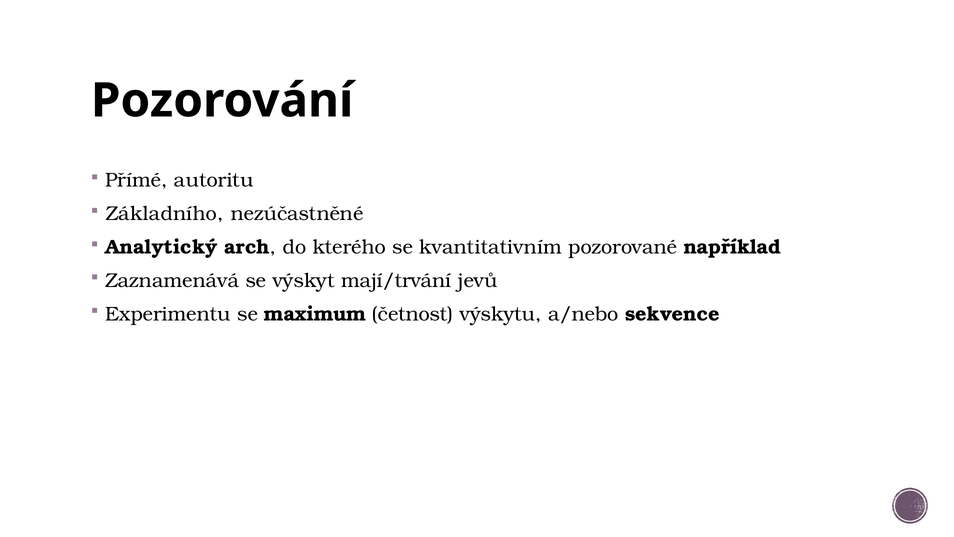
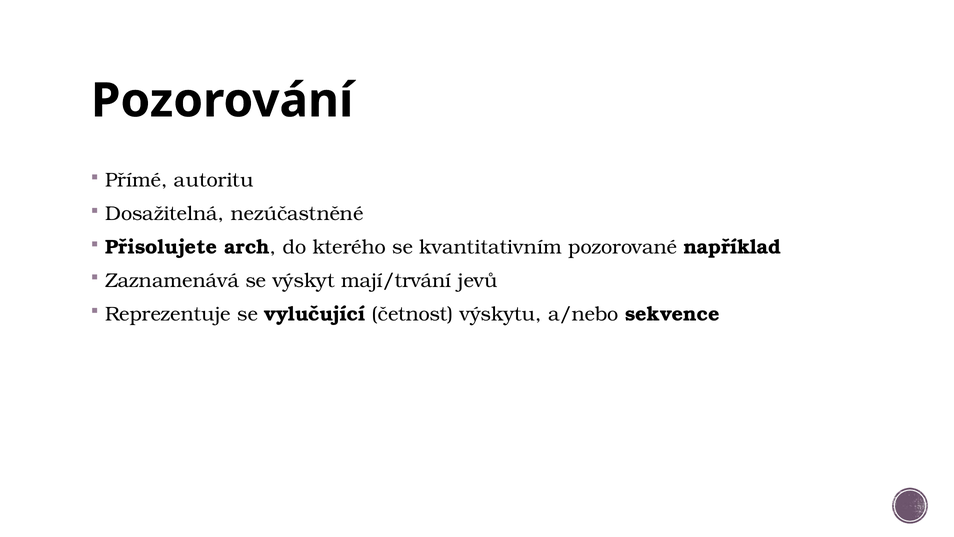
Základního: Základního -> Dosažitelná
Analytický: Analytický -> Přisolujete
Experimentu: Experimentu -> Reprezentuje
maximum: maximum -> vylučující
